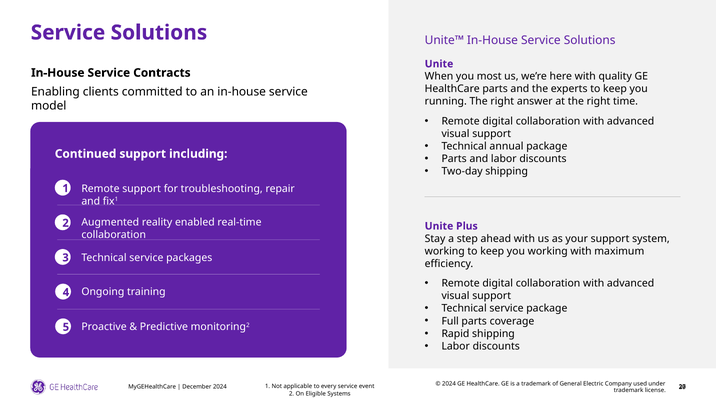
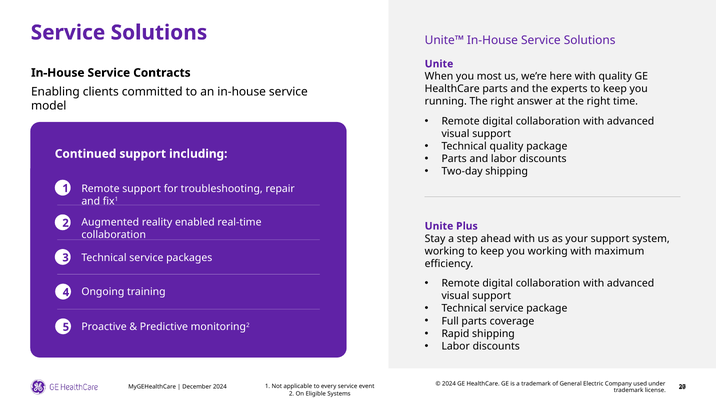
Technical annual: annual -> quality
